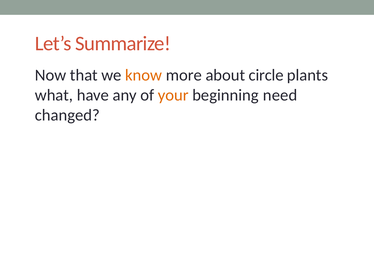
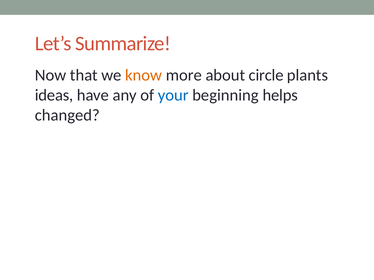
what: what -> ideas
your colour: orange -> blue
need: need -> helps
